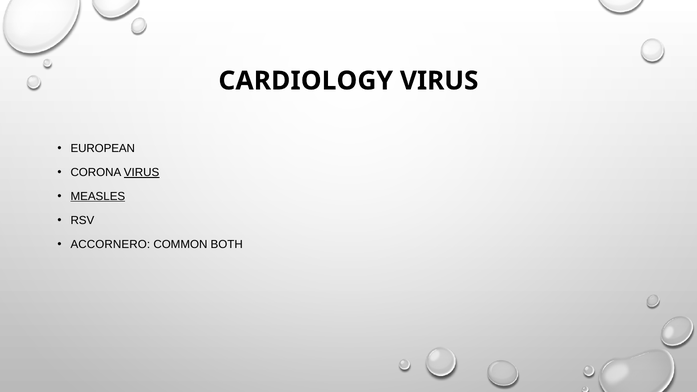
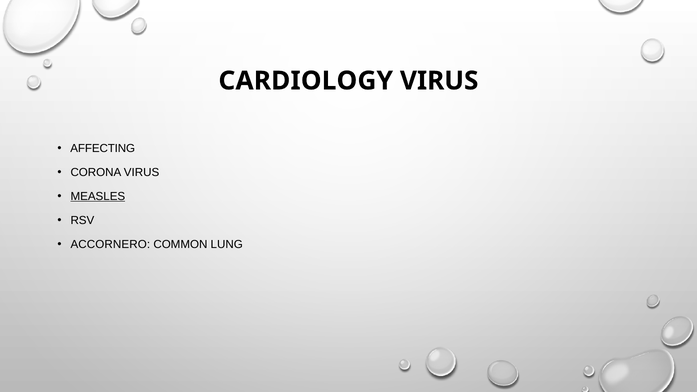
EUROPEAN: EUROPEAN -> AFFECTING
VIRUS at (142, 172) underline: present -> none
BOTH: BOTH -> LUNG
